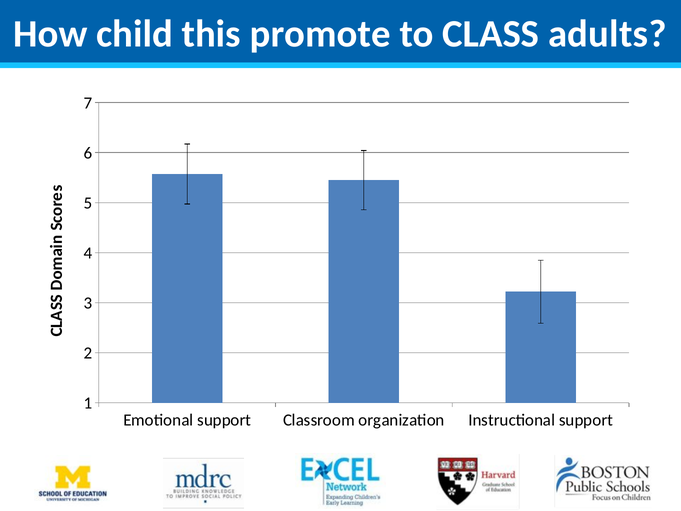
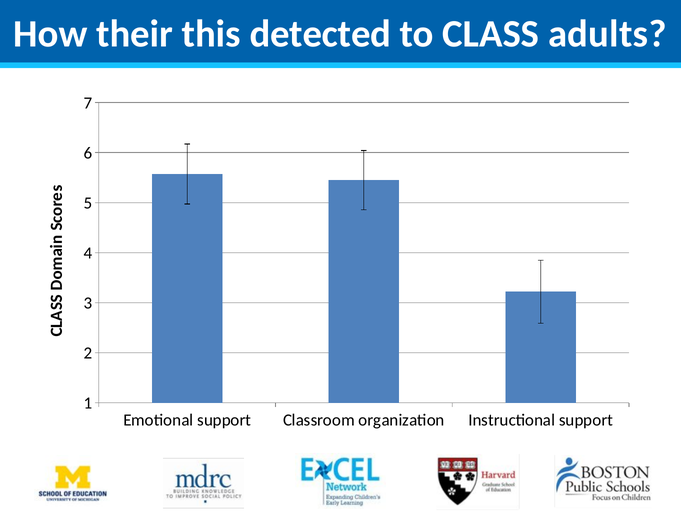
child: child -> their
promote: promote -> detected
